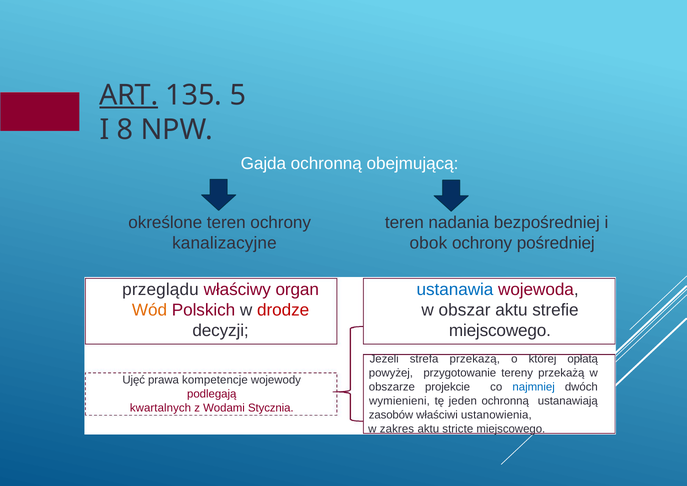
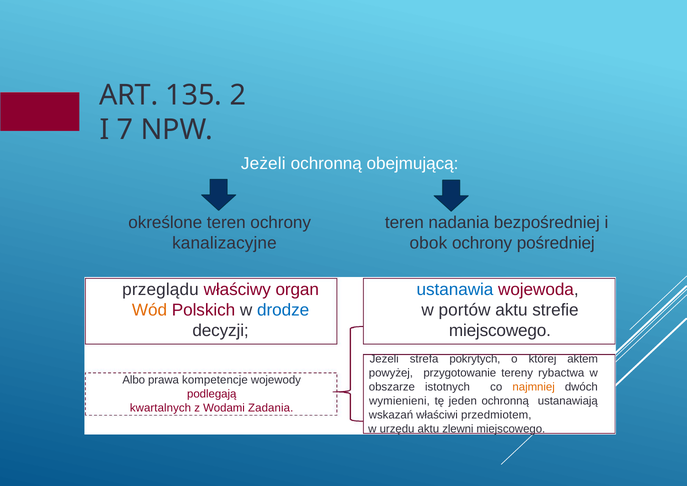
ART underline: present -> none
5: 5 -> 2
8: 8 -> 7
Gajda at (263, 164): Gajda -> Jeżeli
drodze colour: red -> blue
obszar: obszar -> portów
strefa przekażą: przekażą -> pokrytych
opłatą: opłatą -> aktem
tereny przekażą: przekażą -> rybactwa
Ujęć: Ujęć -> Albo
projekcie: projekcie -> istotnych
najmniej colour: blue -> orange
Stycznia: Stycznia -> Zadania
zasobów: zasobów -> wskazań
ustanowienia: ustanowienia -> przedmiotem
zakres: zakres -> urzędu
stricte: stricte -> zlewni
